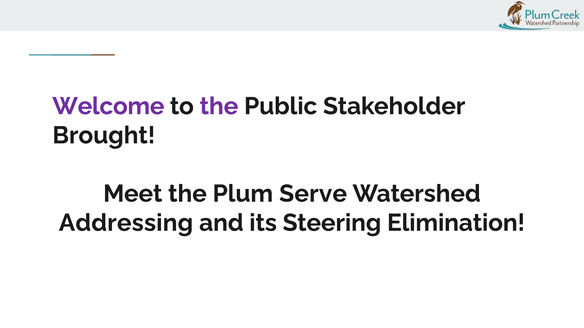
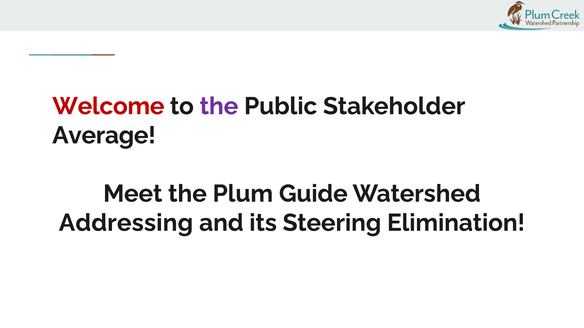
Welcome colour: purple -> red
Brought: Brought -> Average
Serve: Serve -> Guide
